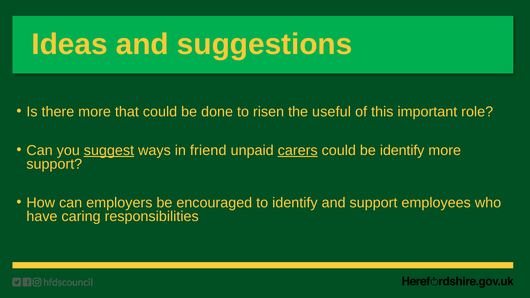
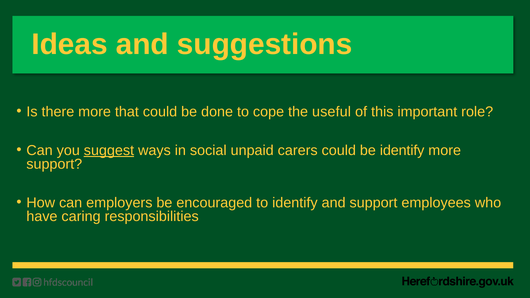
risen: risen -> cope
friend: friend -> social
carers underline: present -> none
